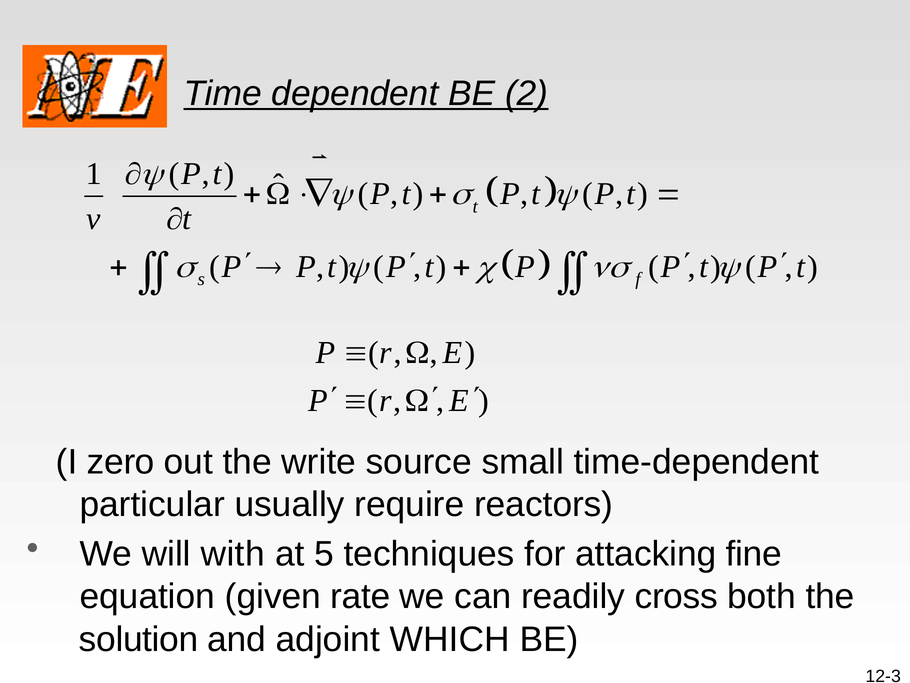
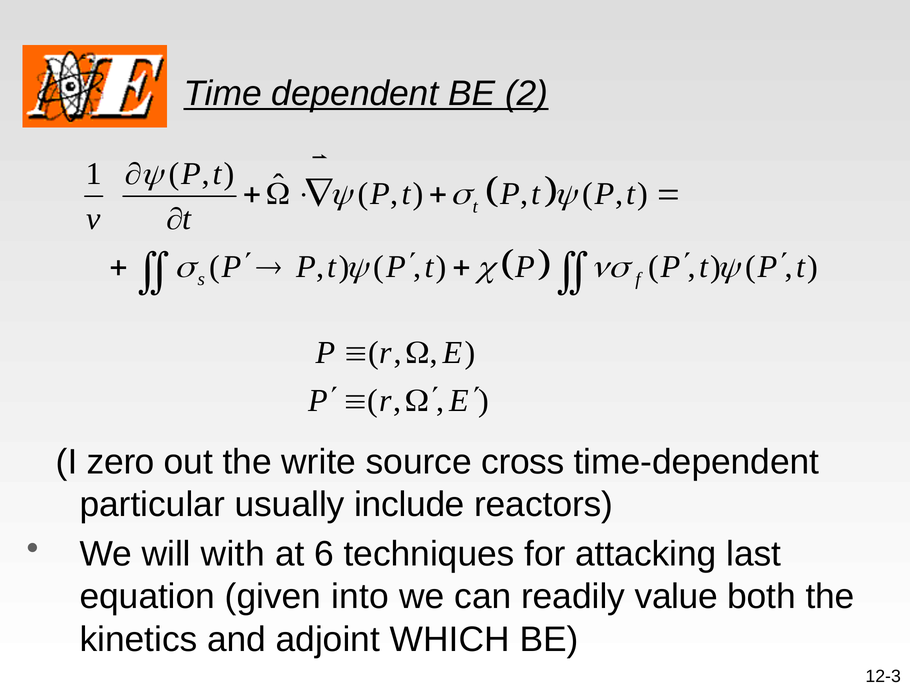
small: small -> cross
require: require -> include
5: 5 -> 6
fine: fine -> last
rate: rate -> into
cross: cross -> value
solution: solution -> kinetics
